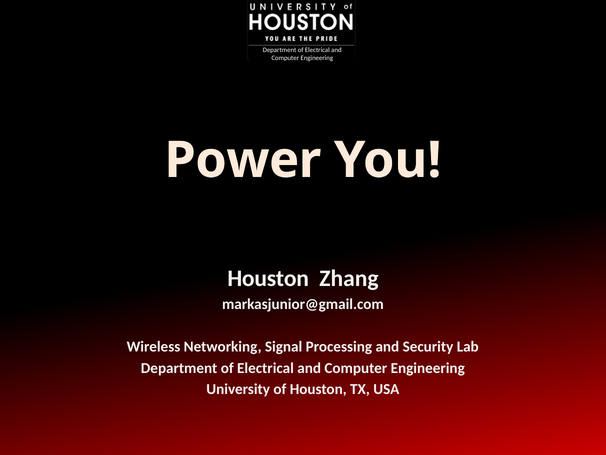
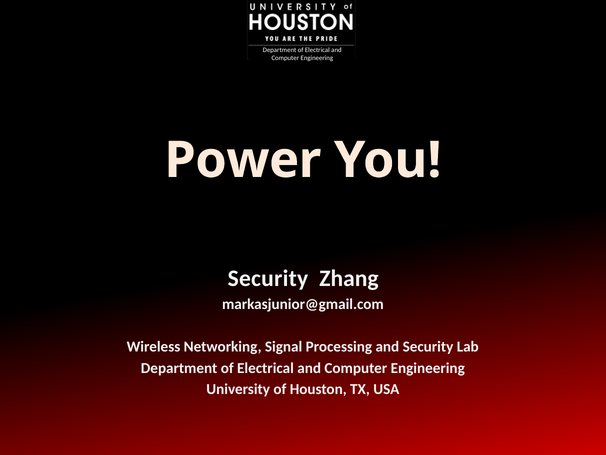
Houston at (268, 278): Houston -> Security
